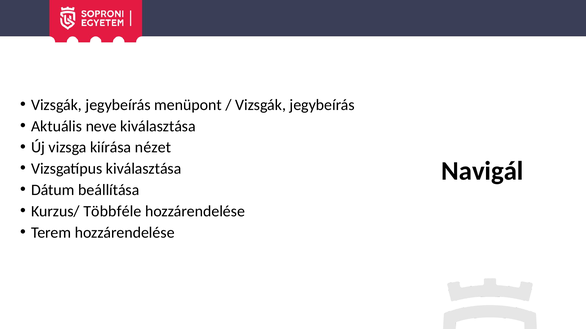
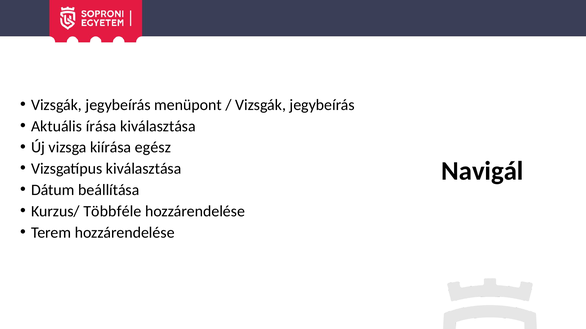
neve: neve -> írása
nézet: nézet -> egész
